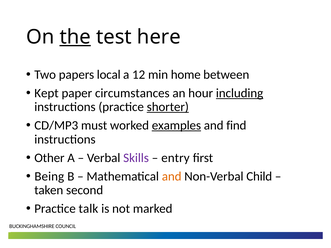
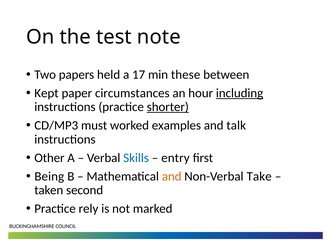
the underline: present -> none
here: here -> note
local: local -> held
12: 12 -> 17
home: home -> these
examples underline: present -> none
find: find -> talk
Skills colour: purple -> blue
Child: Child -> Take
talk: talk -> rely
